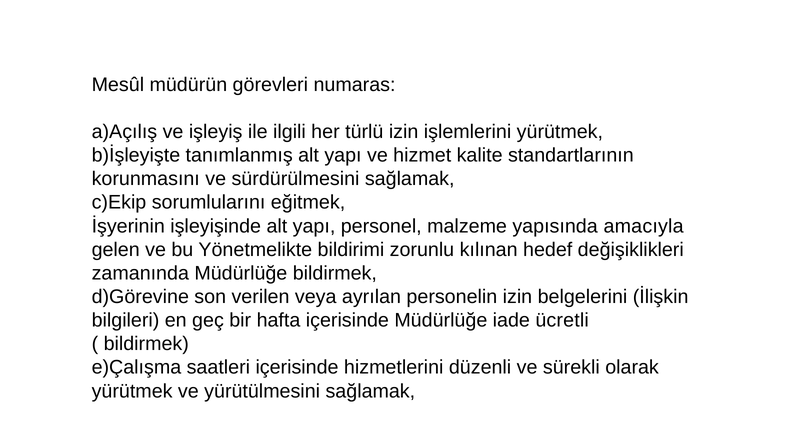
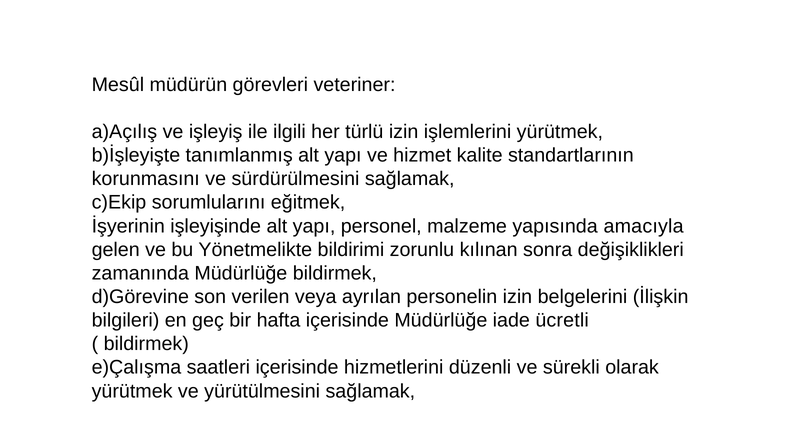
numaras: numaras -> veteriner
hedef: hedef -> sonra
